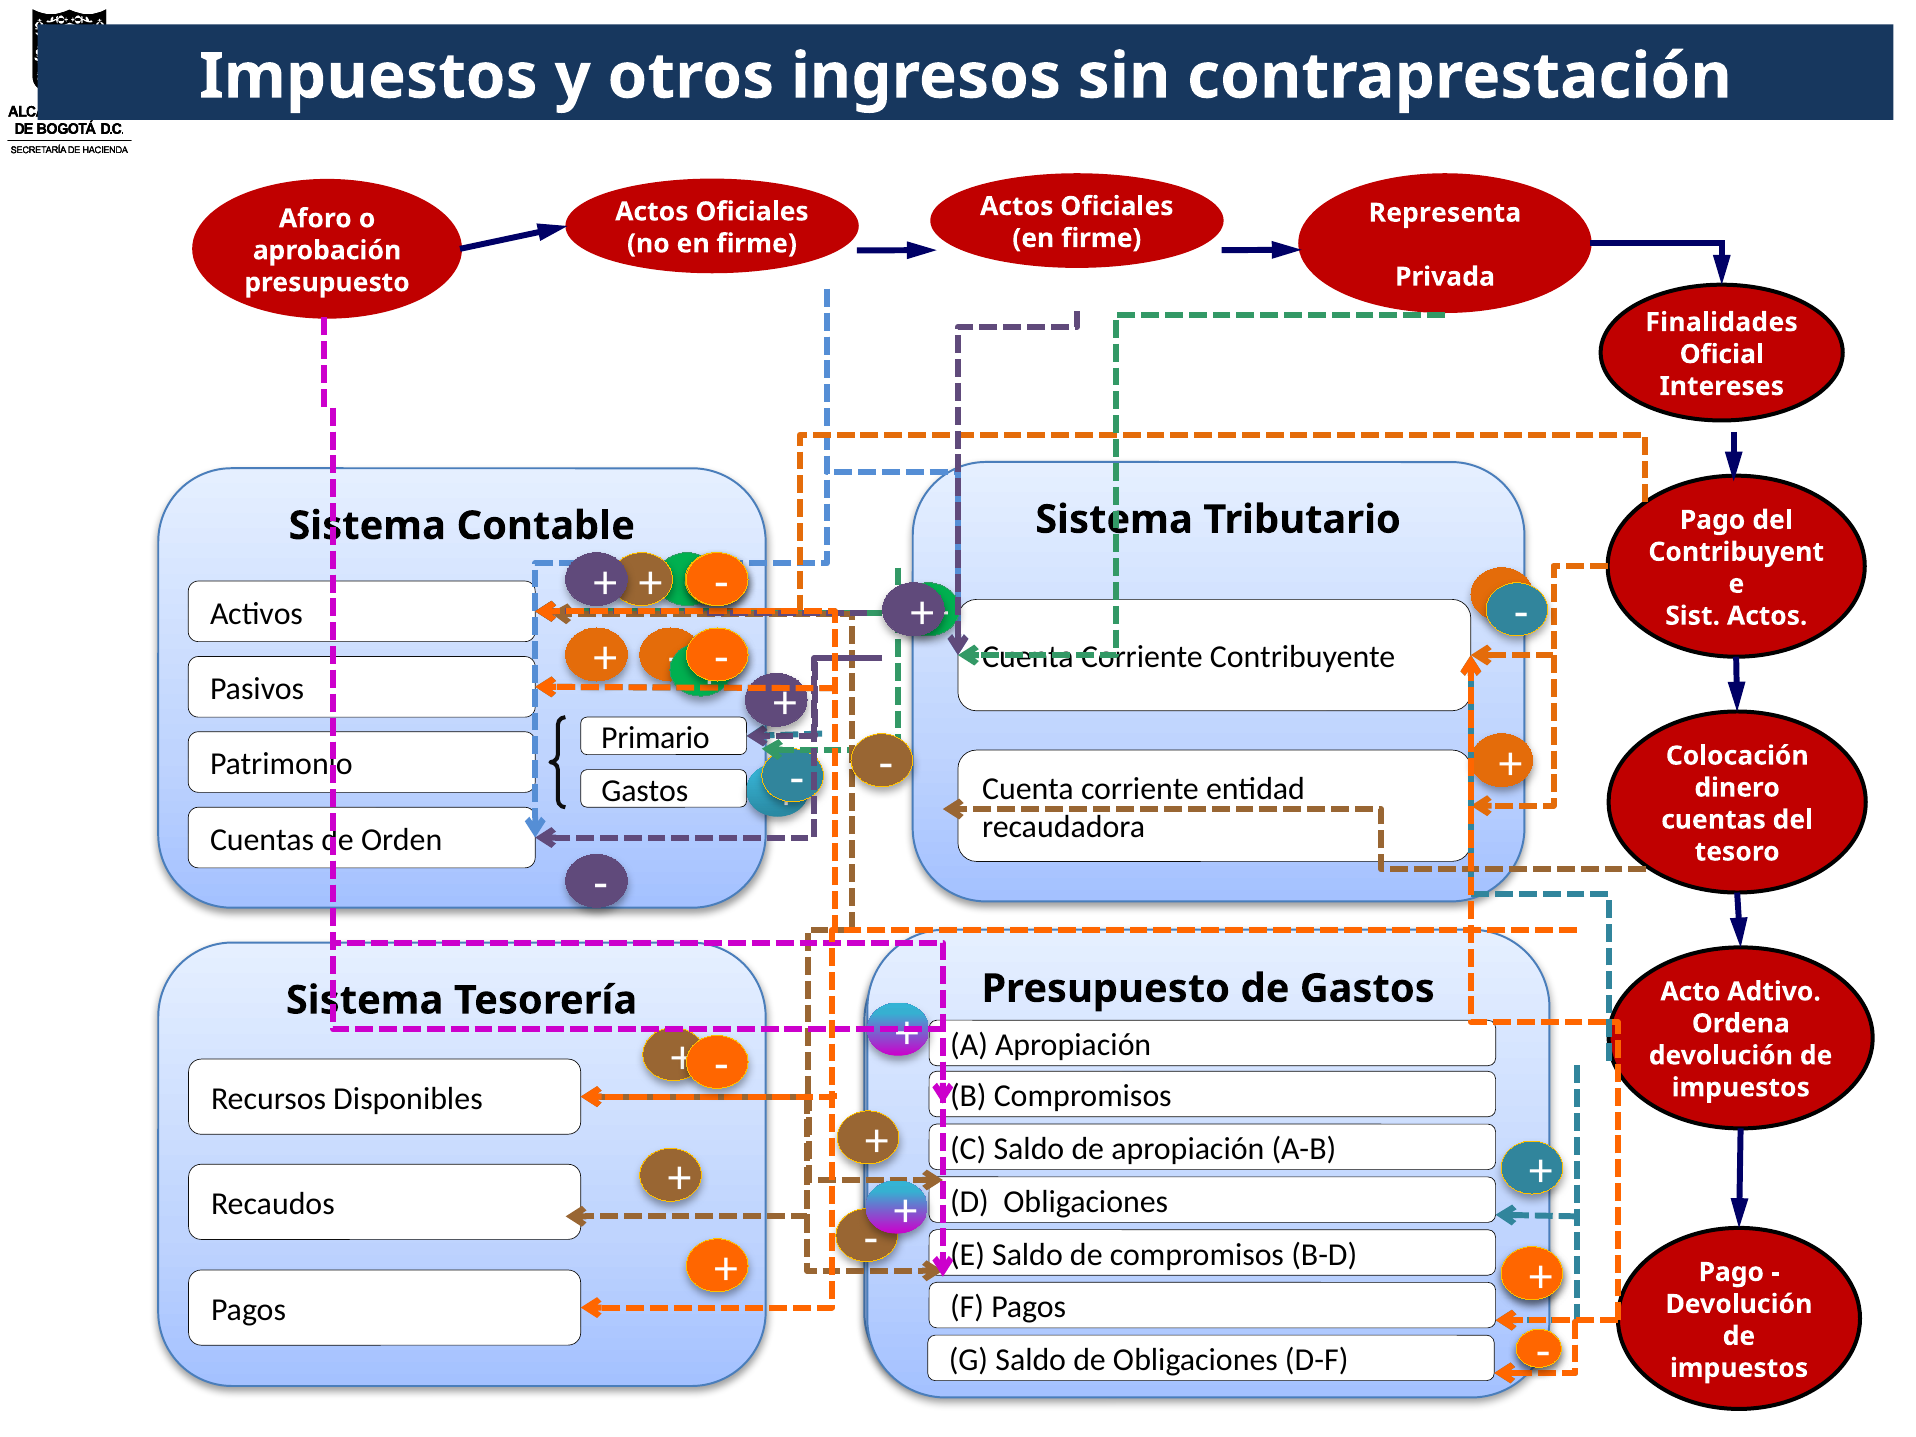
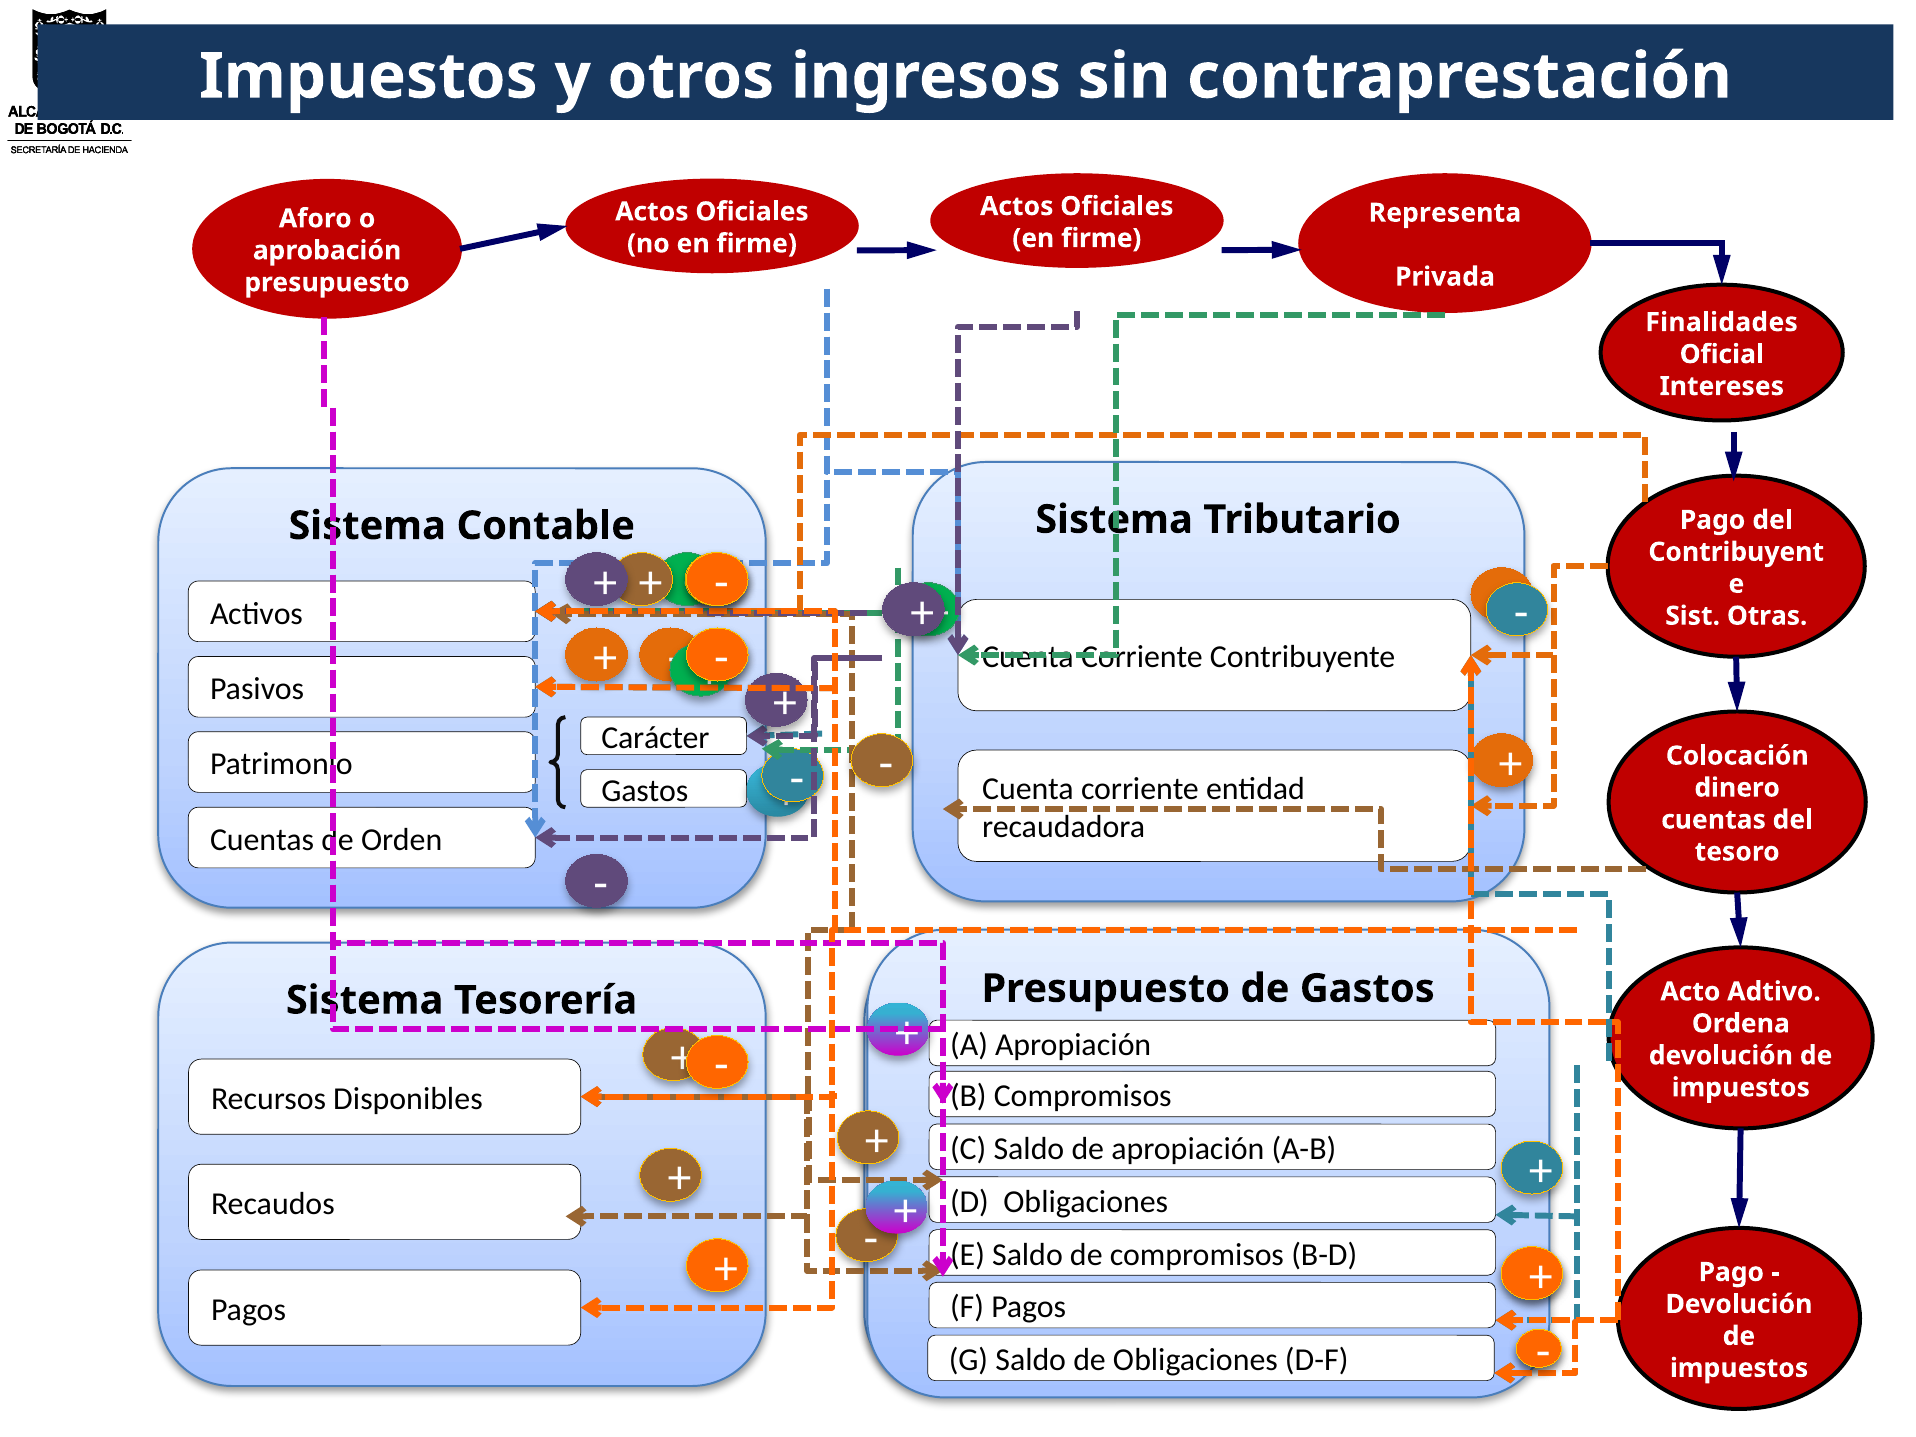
Sist Actos: Actos -> Otras
Primario: Primario -> Carácter
